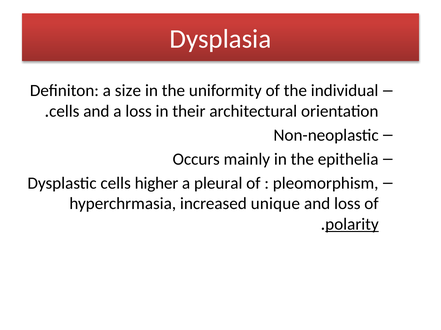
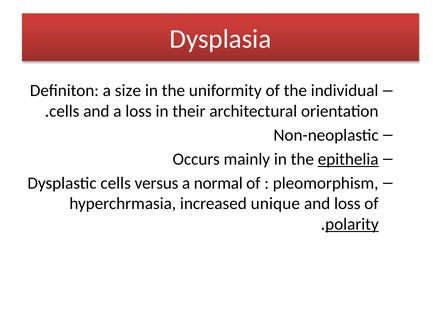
epithelia underline: none -> present
higher: higher -> versus
pleural: pleural -> normal
